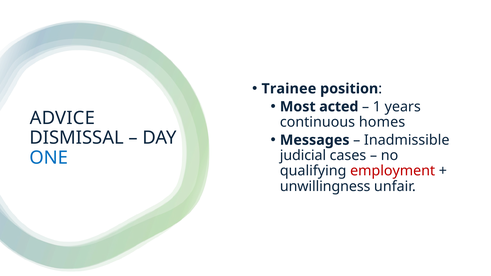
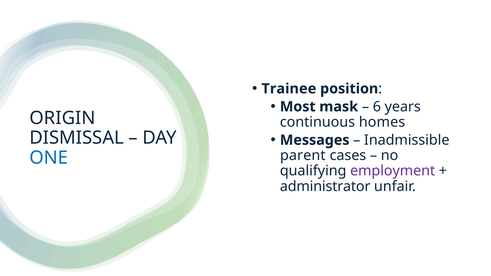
acted: acted -> mask
1: 1 -> 6
ADVICE: ADVICE -> ORIGIN
judicial: judicial -> parent
employment colour: red -> purple
unwillingness: unwillingness -> administrator
